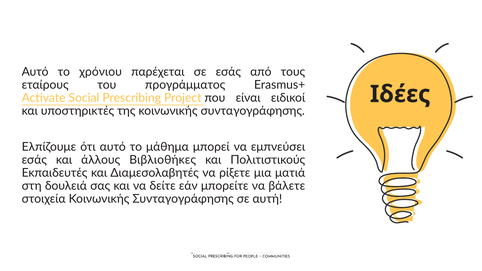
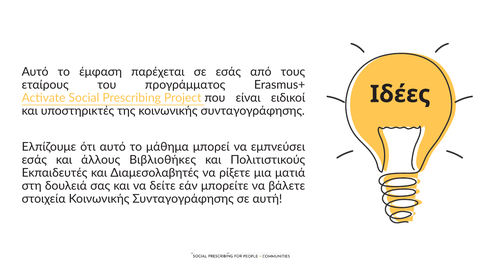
χρόνιου: χρόνιου -> έμφαση
